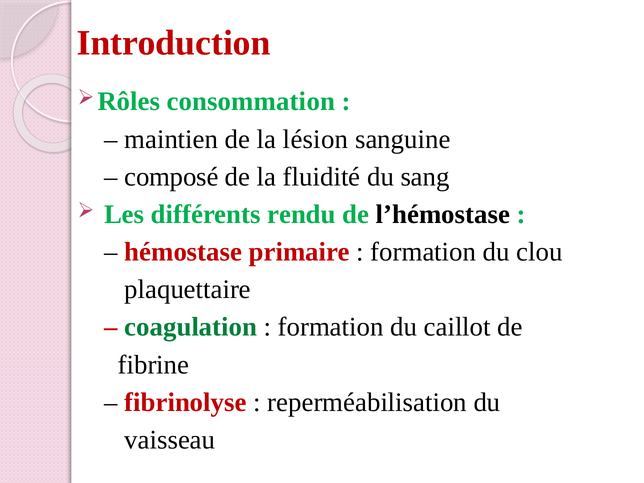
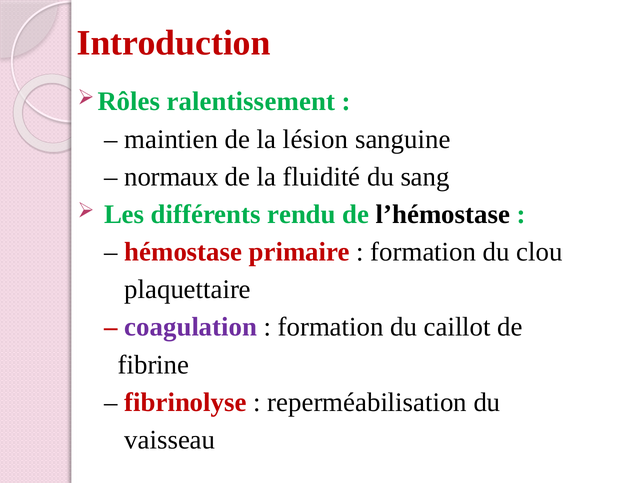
consommation: consommation -> ralentissement
composé: composé -> normaux
coagulation colour: green -> purple
